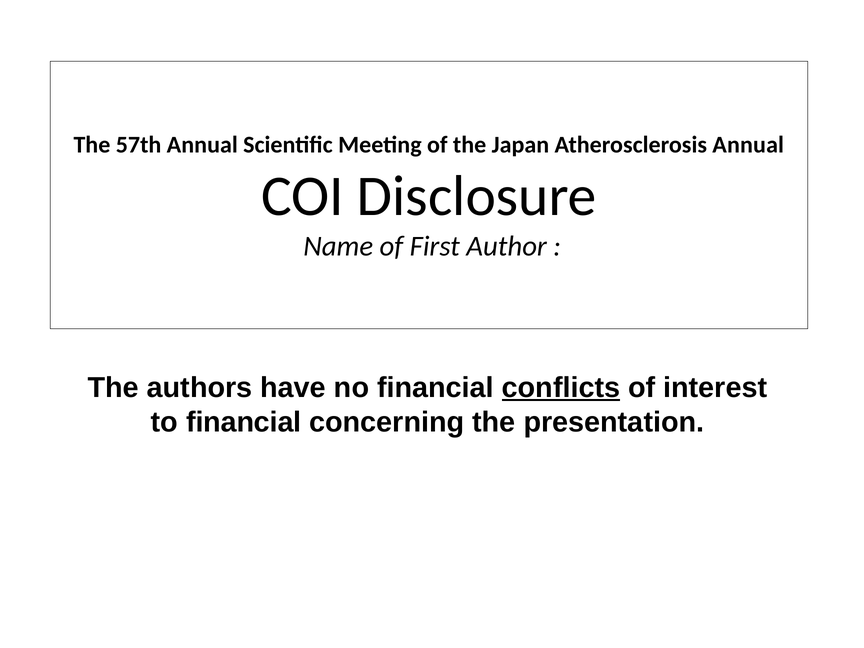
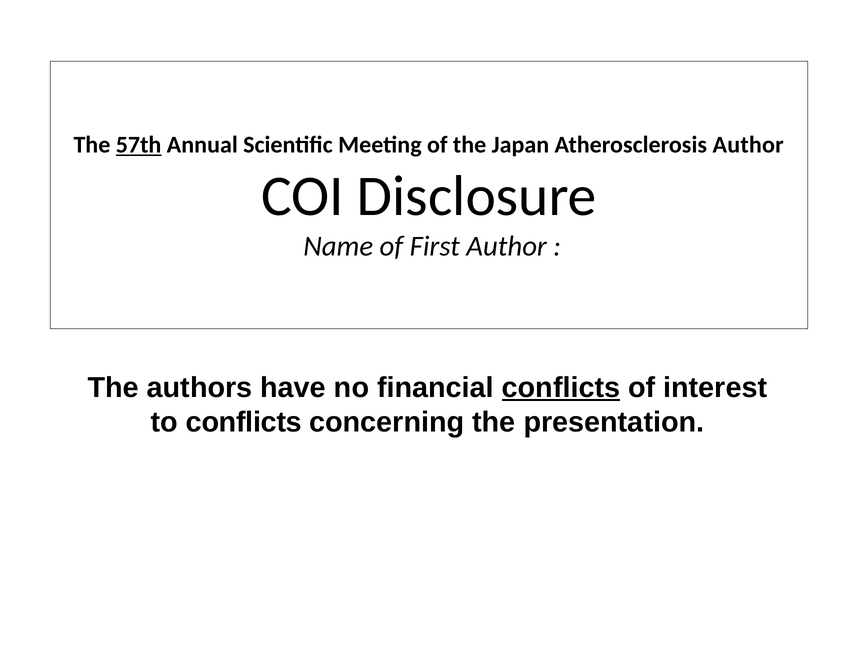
57th underline: none -> present
Atherosclerosis Annual: Annual -> Author
to financial: financial -> conflicts
